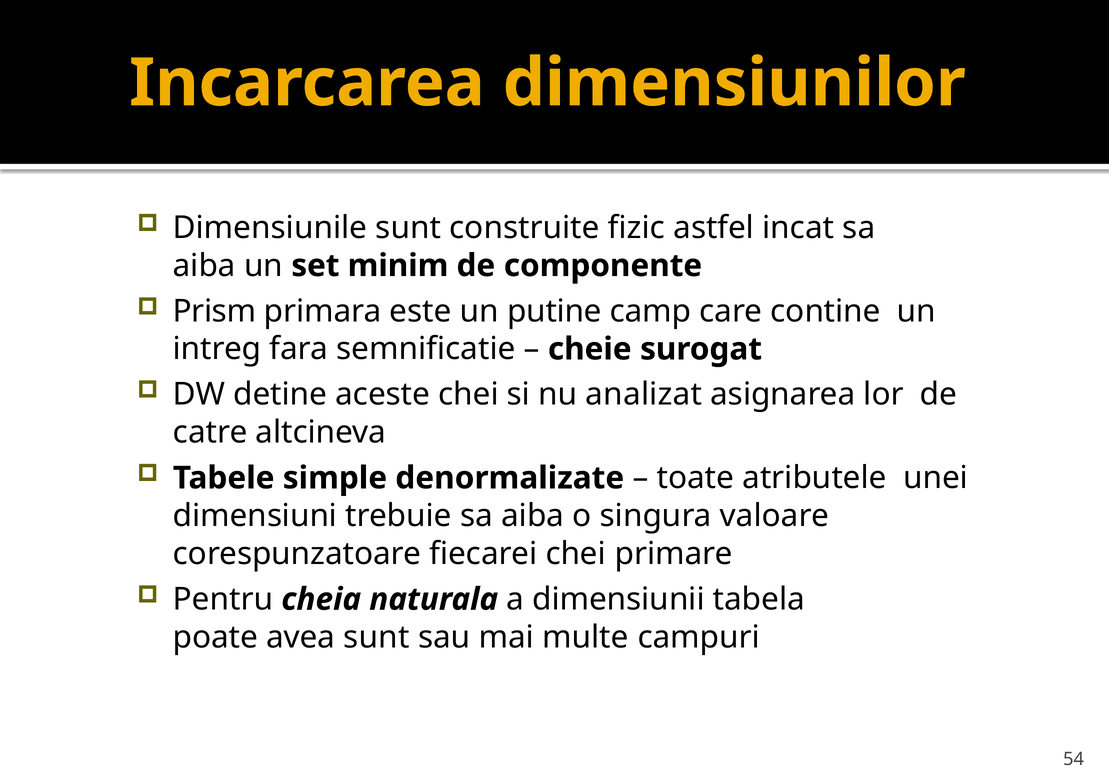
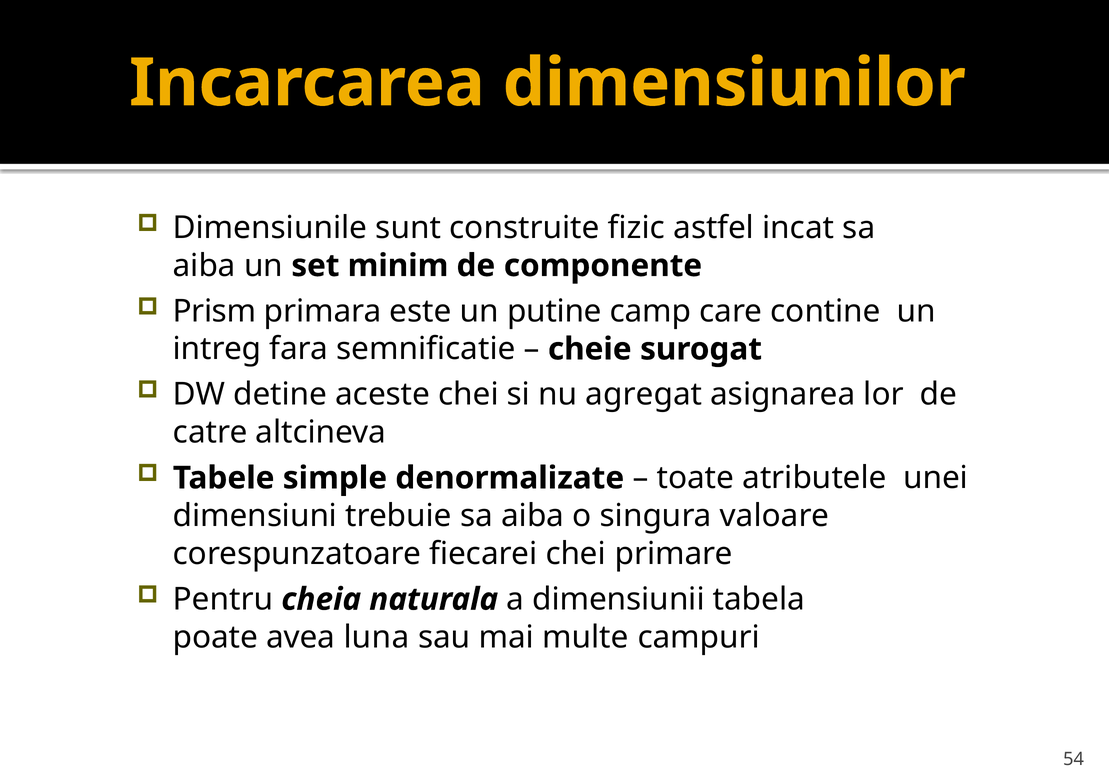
analizat: analizat -> agregat
avea sunt: sunt -> luna
